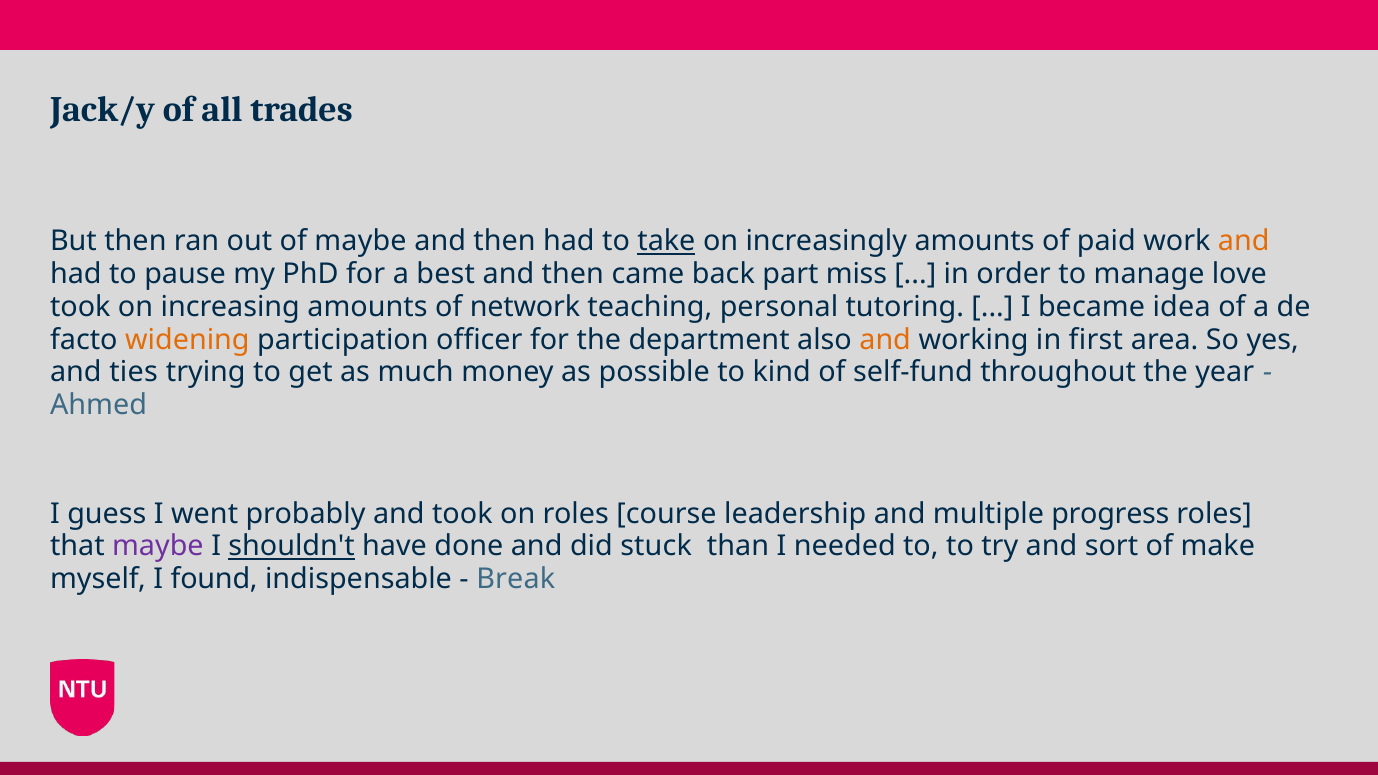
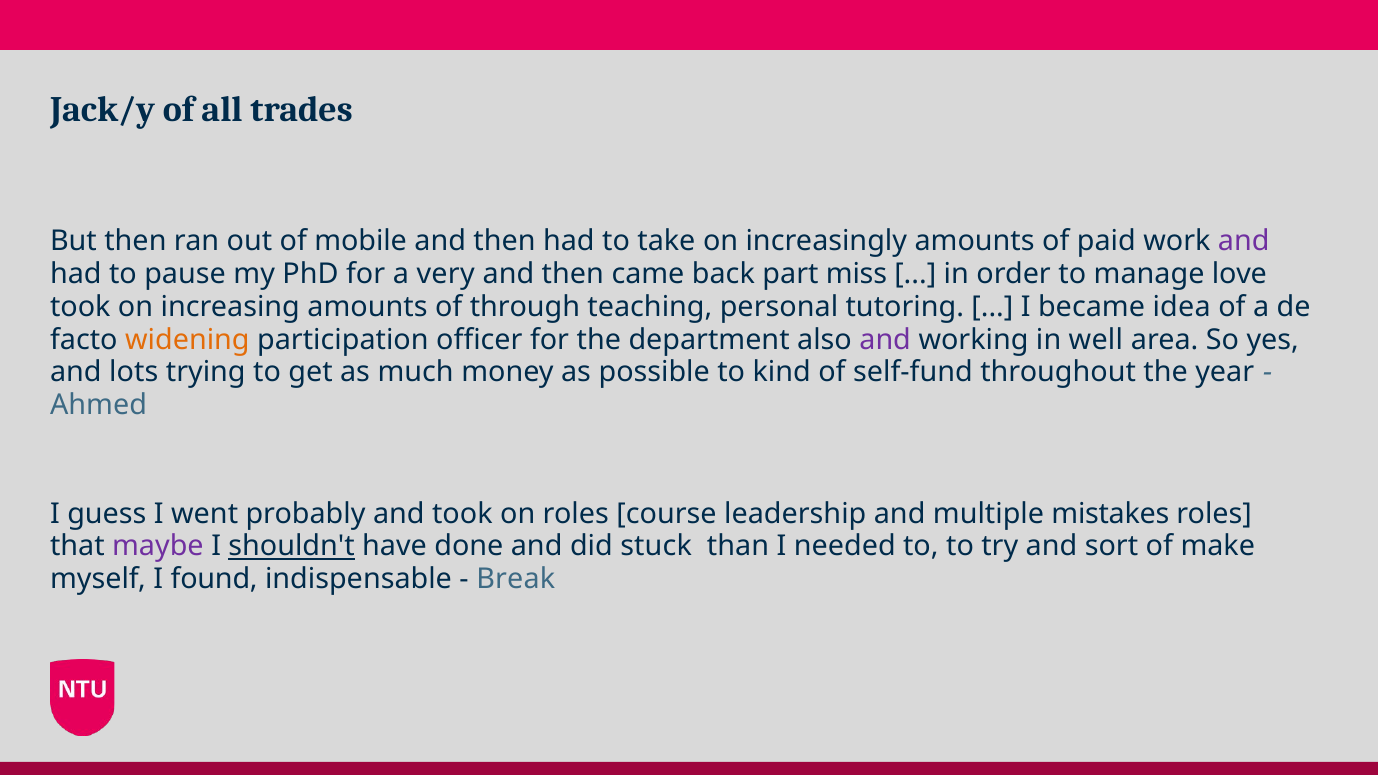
of maybe: maybe -> mobile
take underline: present -> none
and at (1244, 242) colour: orange -> purple
best: best -> very
network: network -> through
and at (885, 340) colour: orange -> purple
first: first -> well
ties: ties -> lots
progress: progress -> mistakes
